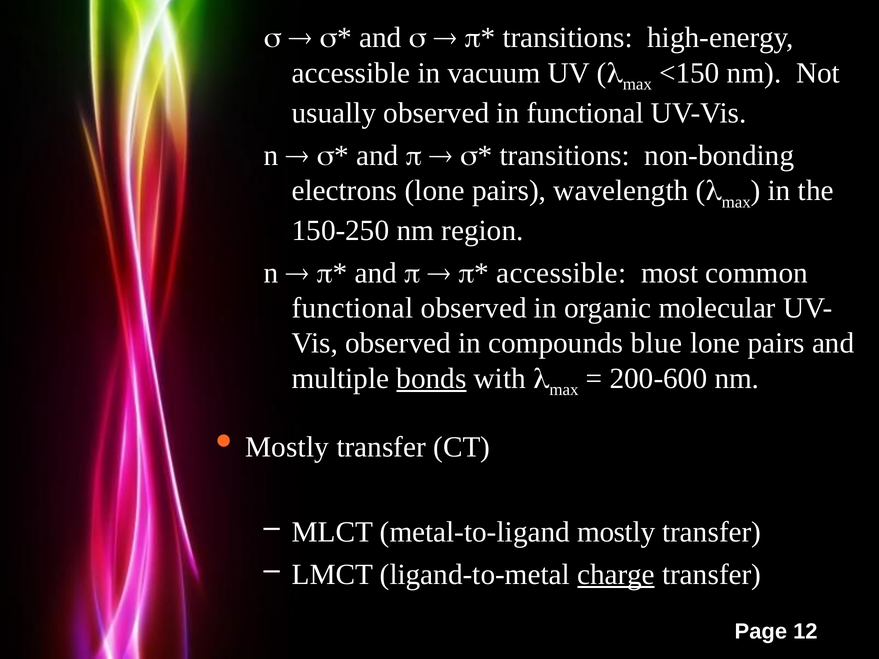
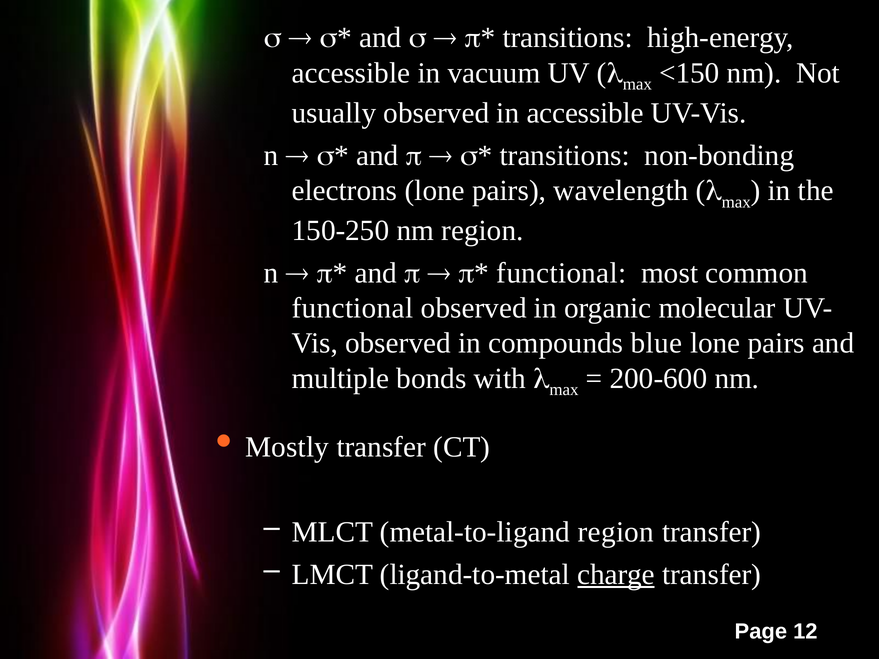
in functional: functional -> accessible
accessible at (561, 273): accessible -> functional
bonds underline: present -> none
metal-to-ligand mostly: mostly -> region
